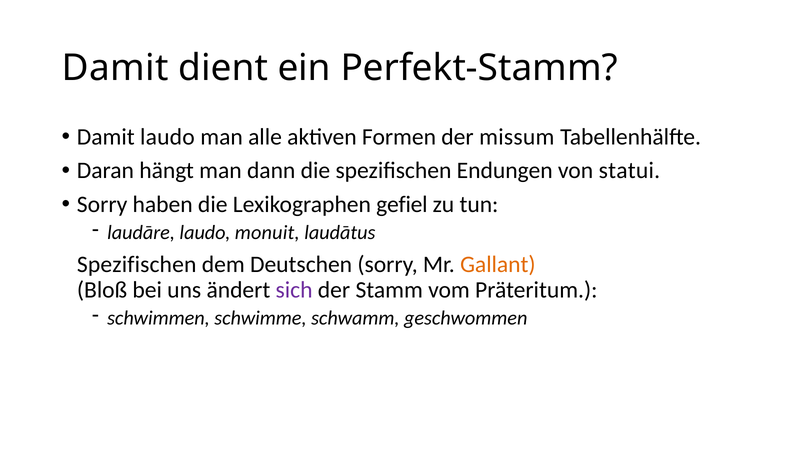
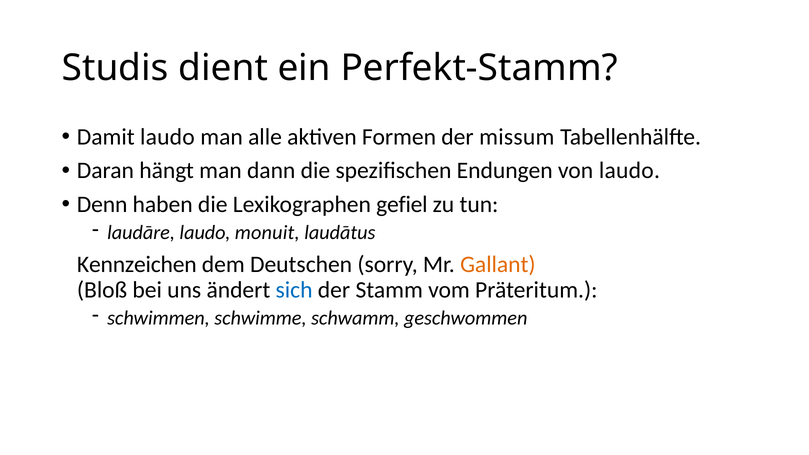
Damit at (115, 68): Damit -> Studis
von statui: statui -> laudo
Sorry at (102, 205): Sorry -> Denn
Spezifischen at (137, 265): Spezifischen -> Kennzeichen
sich colour: purple -> blue
